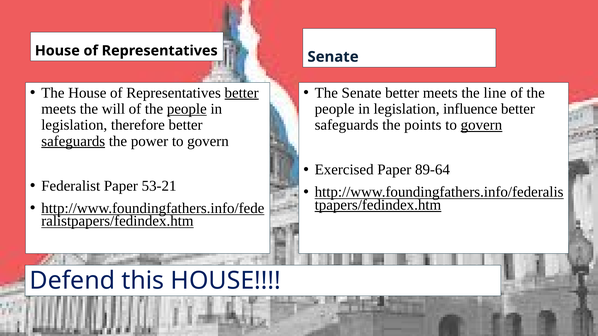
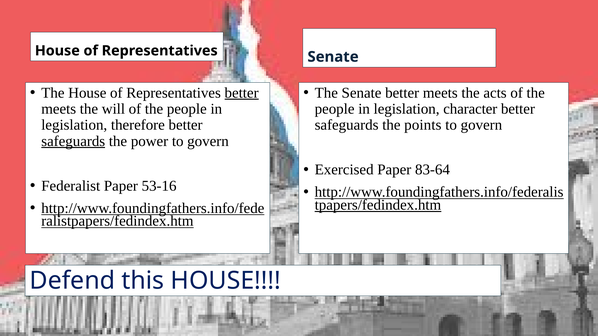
line: line -> acts
people at (187, 109) underline: present -> none
influence: influence -> character
govern at (481, 125) underline: present -> none
89-64: 89-64 -> 83-64
53-21: 53-21 -> 53-16
